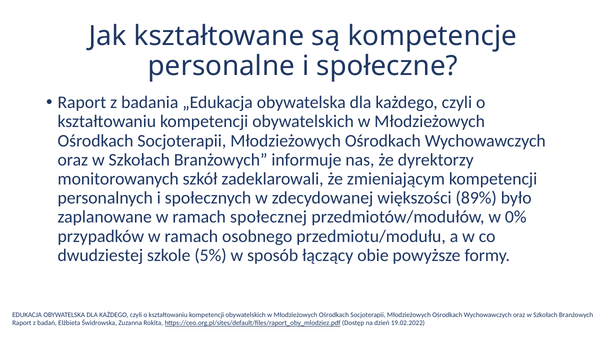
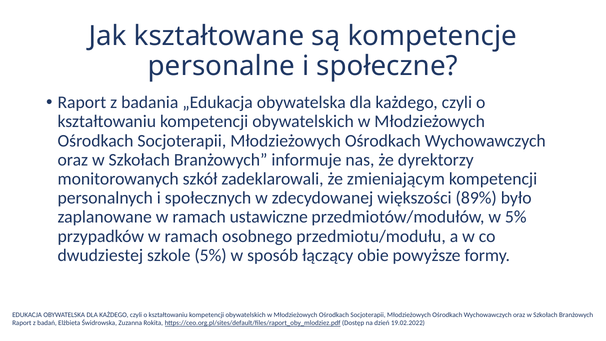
społecznej: społecznej -> ustawiczne
w 0%: 0% -> 5%
